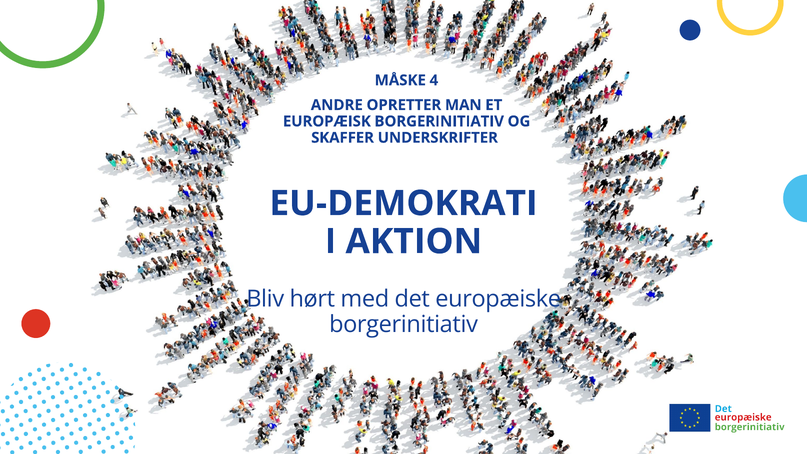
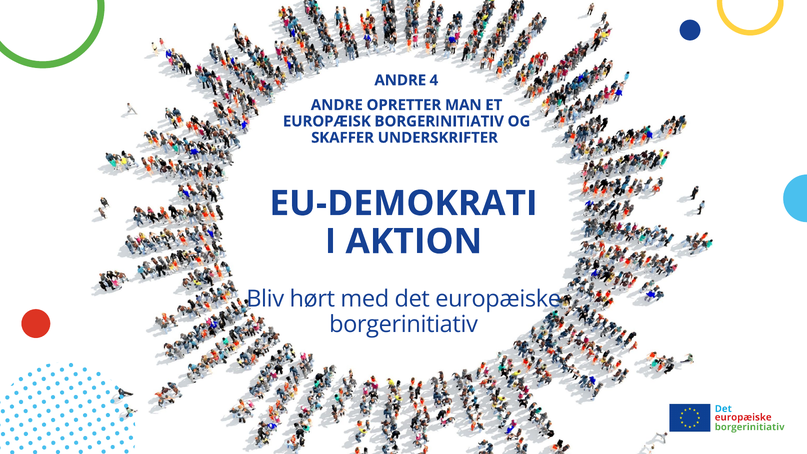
MÅSKE at (400, 80): MÅSKE -> ANDRE
